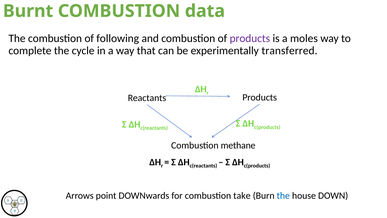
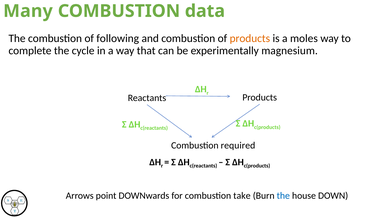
Burnt: Burnt -> Many
products at (250, 38) colour: purple -> orange
transferred: transferred -> magnesium
methane: methane -> required
